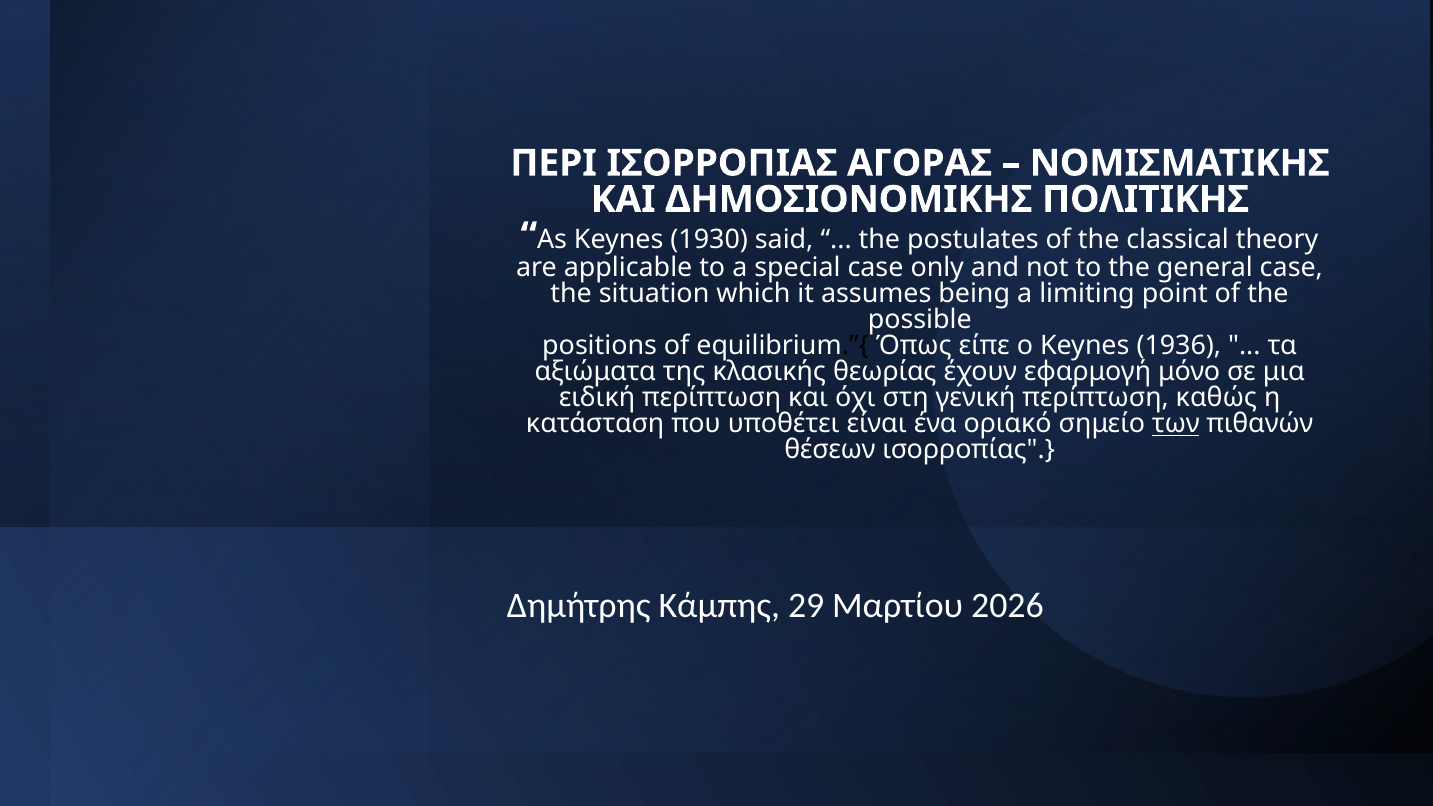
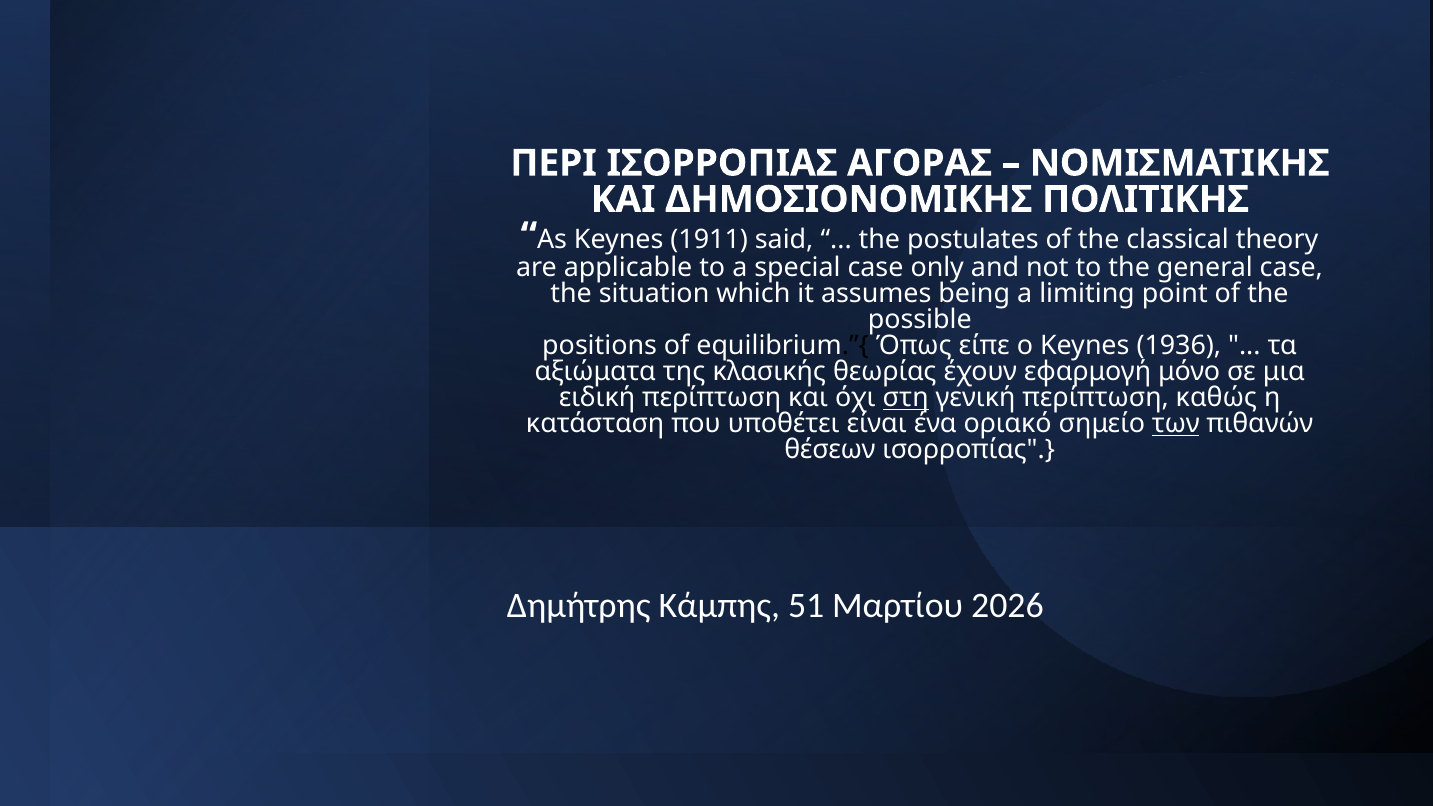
1930: 1930 -> 1911
στη underline: none -> present
29: 29 -> 51
